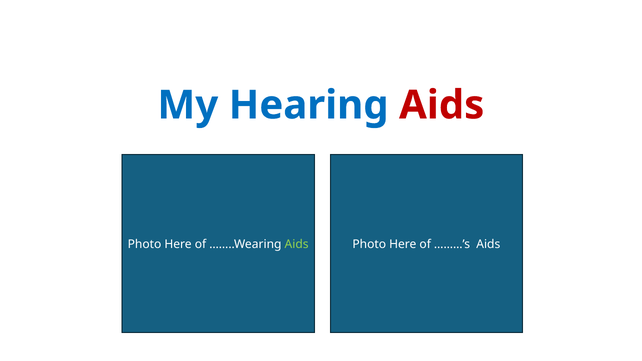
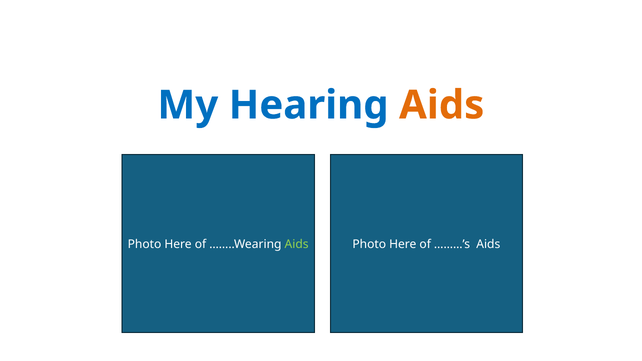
Aids at (442, 105) colour: red -> orange
